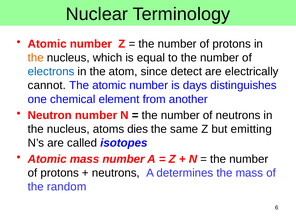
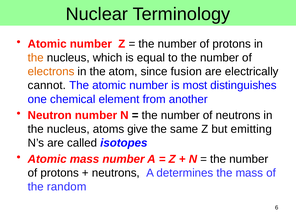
electrons colour: blue -> orange
detect: detect -> fusion
days: days -> most
dies: dies -> give
